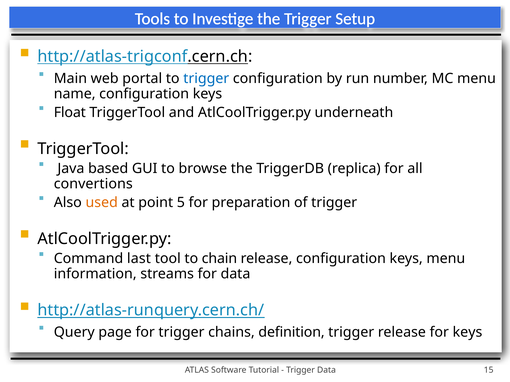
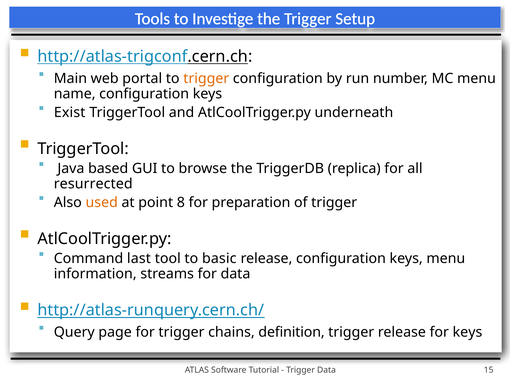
trigger at (206, 79) colour: blue -> orange
Float: Float -> Exist
convertions: convertions -> resurrected
5: 5 -> 8
chain: chain -> basic
